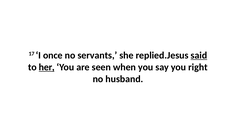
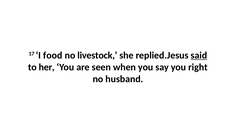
once: once -> food
servants: servants -> livestock
her underline: present -> none
